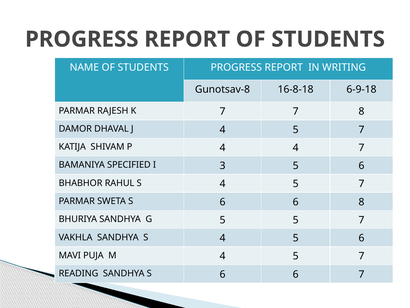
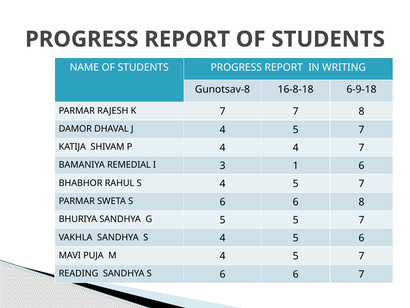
SPECIFIED: SPECIFIED -> REMEDIAL
3 5: 5 -> 1
